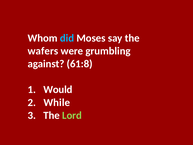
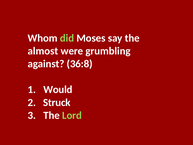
did colour: light blue -> light green
wafers: wafers -> almost
61:8: 61:8 -> 36:8
While: While -> Struck
